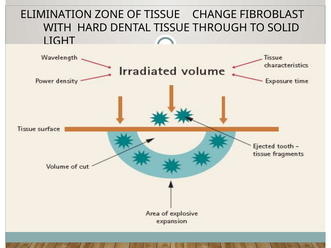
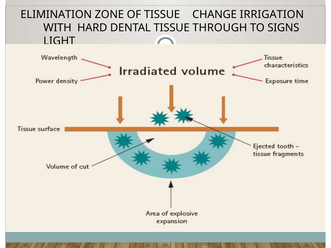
FIBROBLAST: FIBROBLAST -> IRRIGATION
SOLID: SOLID -> SIGNS
